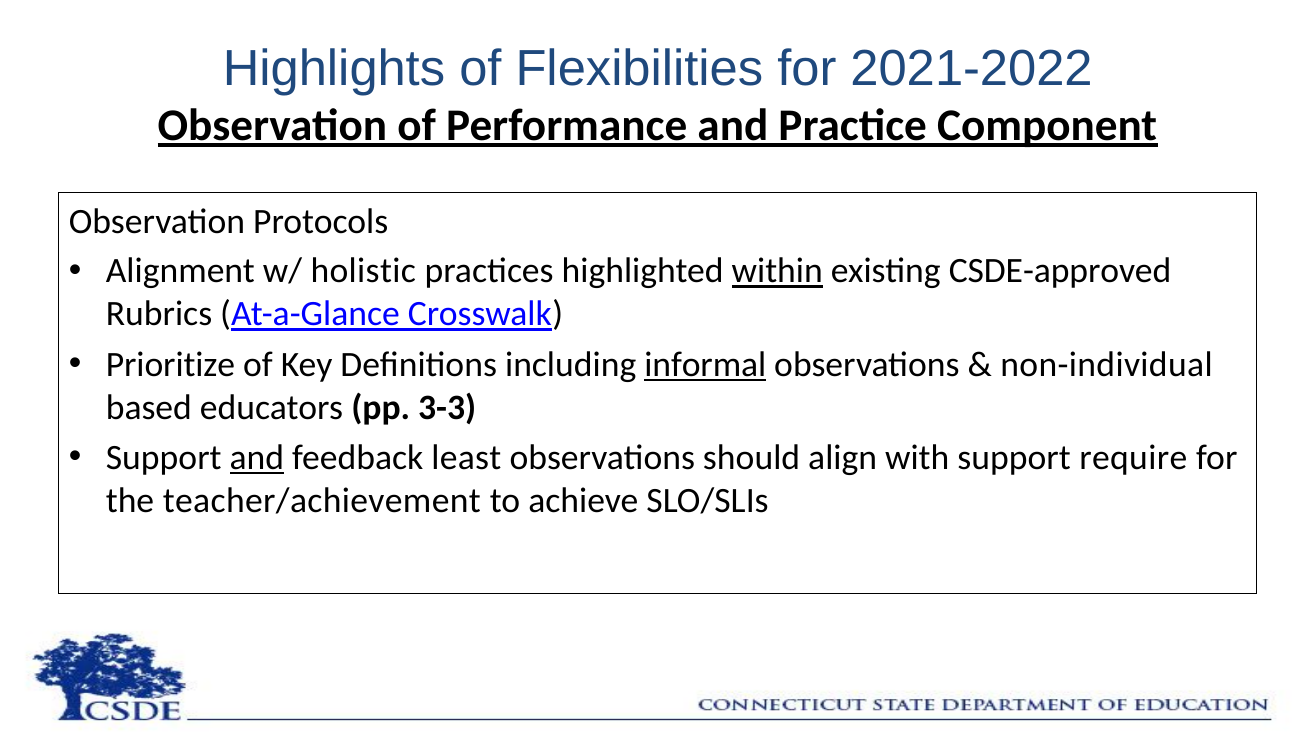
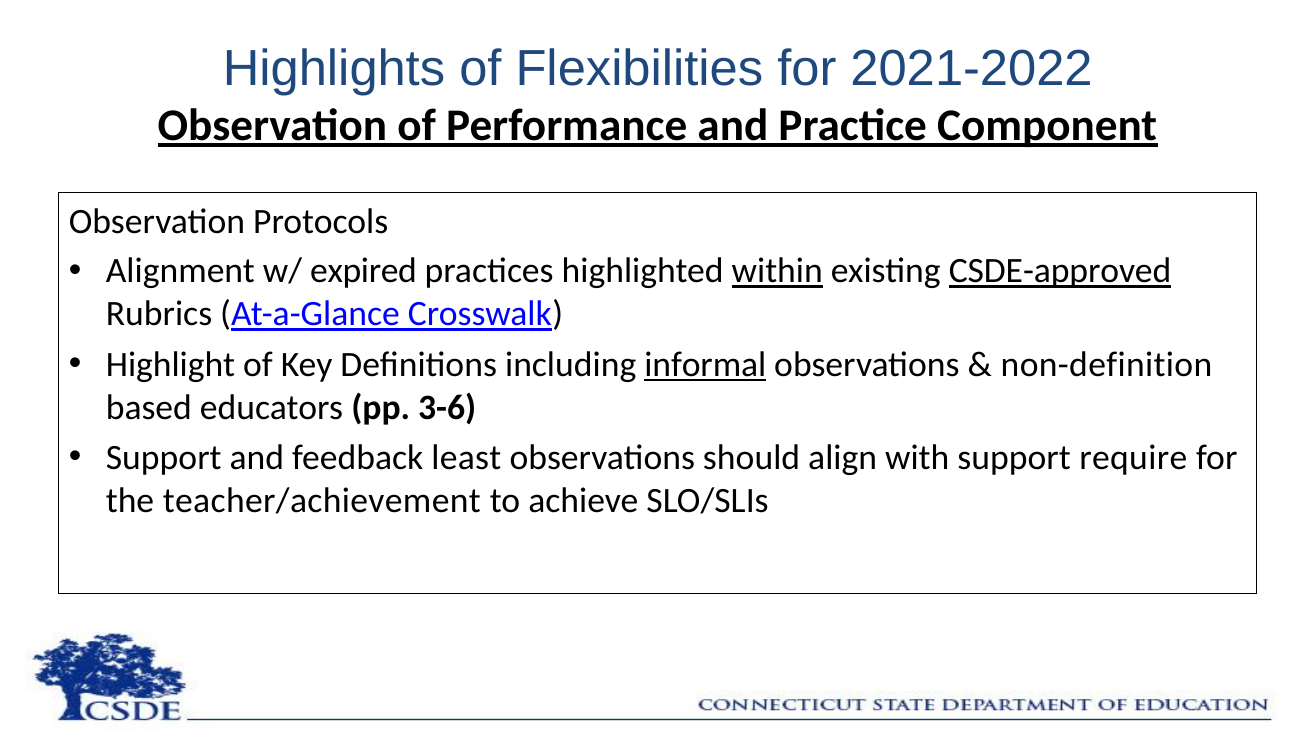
holistic: holistic -> expired
CSDE-approved underline: none -> present
Prioritize: Prioritize -> Highlight
non-individual: non-individual -> non-definition
3-3: 3-3 -> 3-6
and at (257, 458) underline: present -> none
